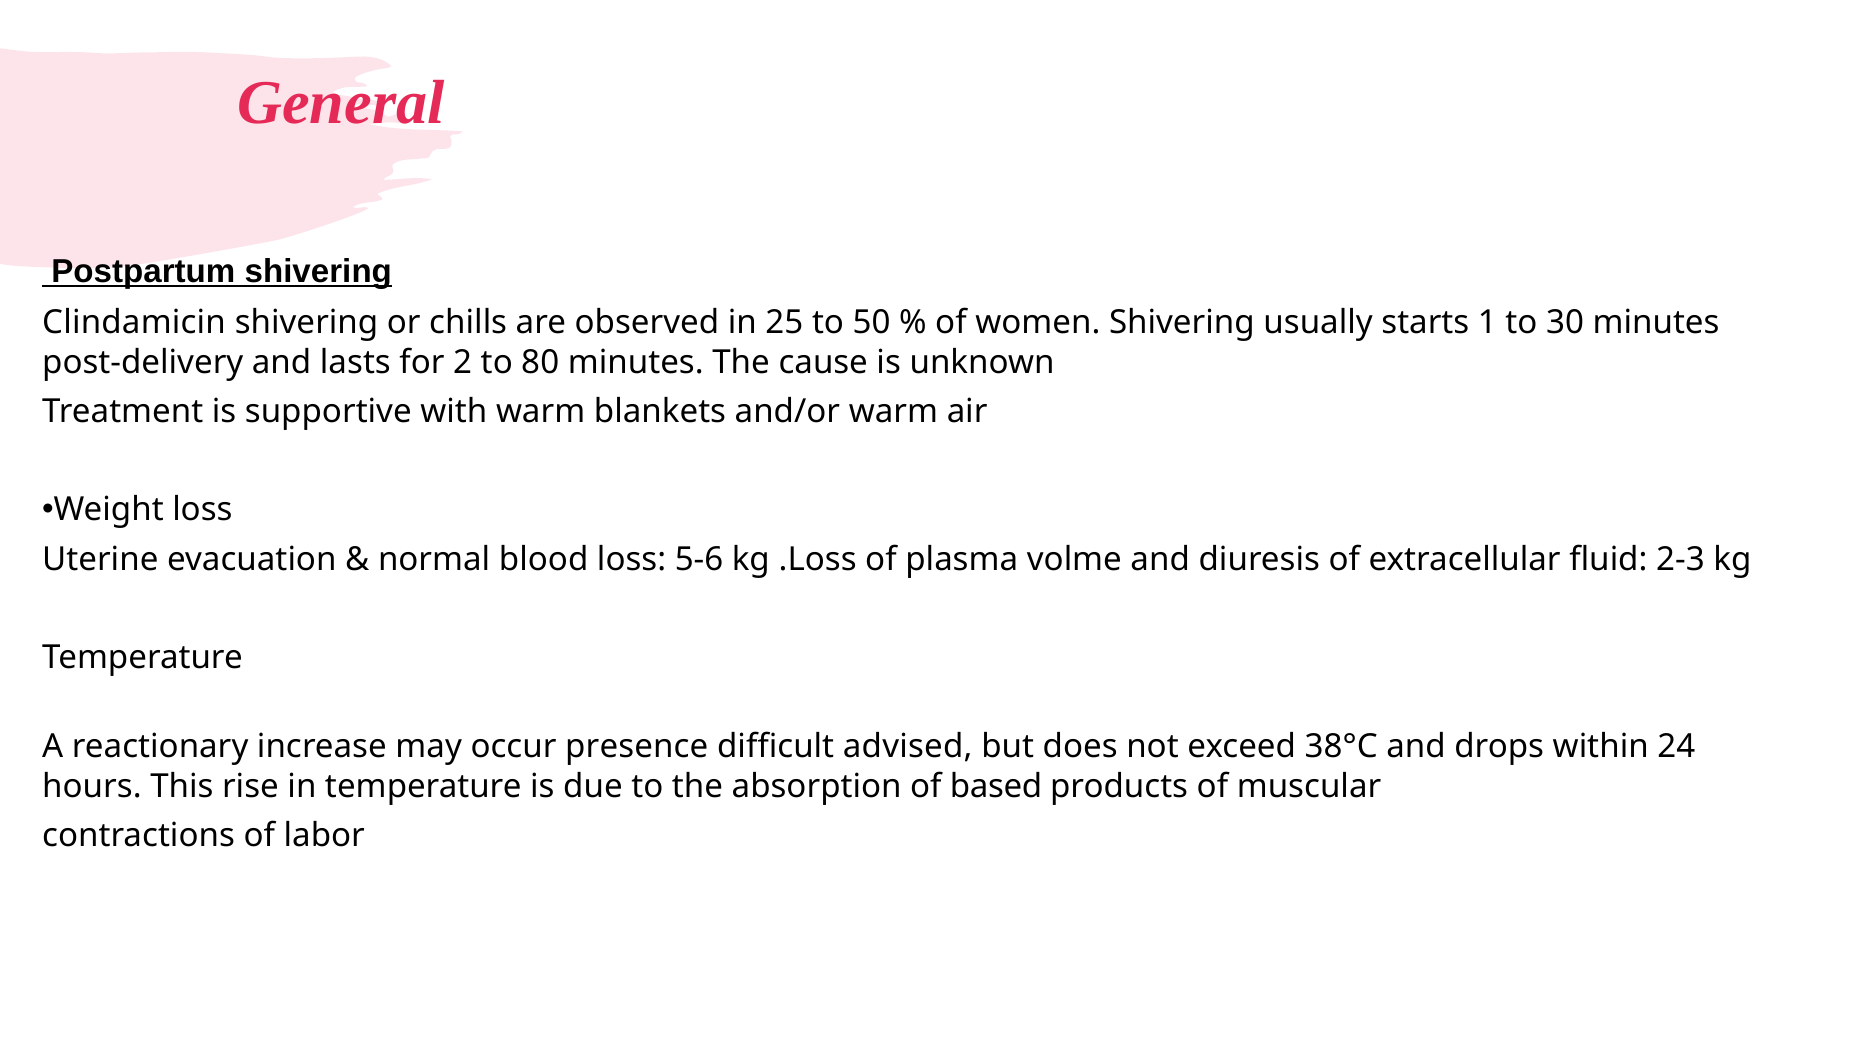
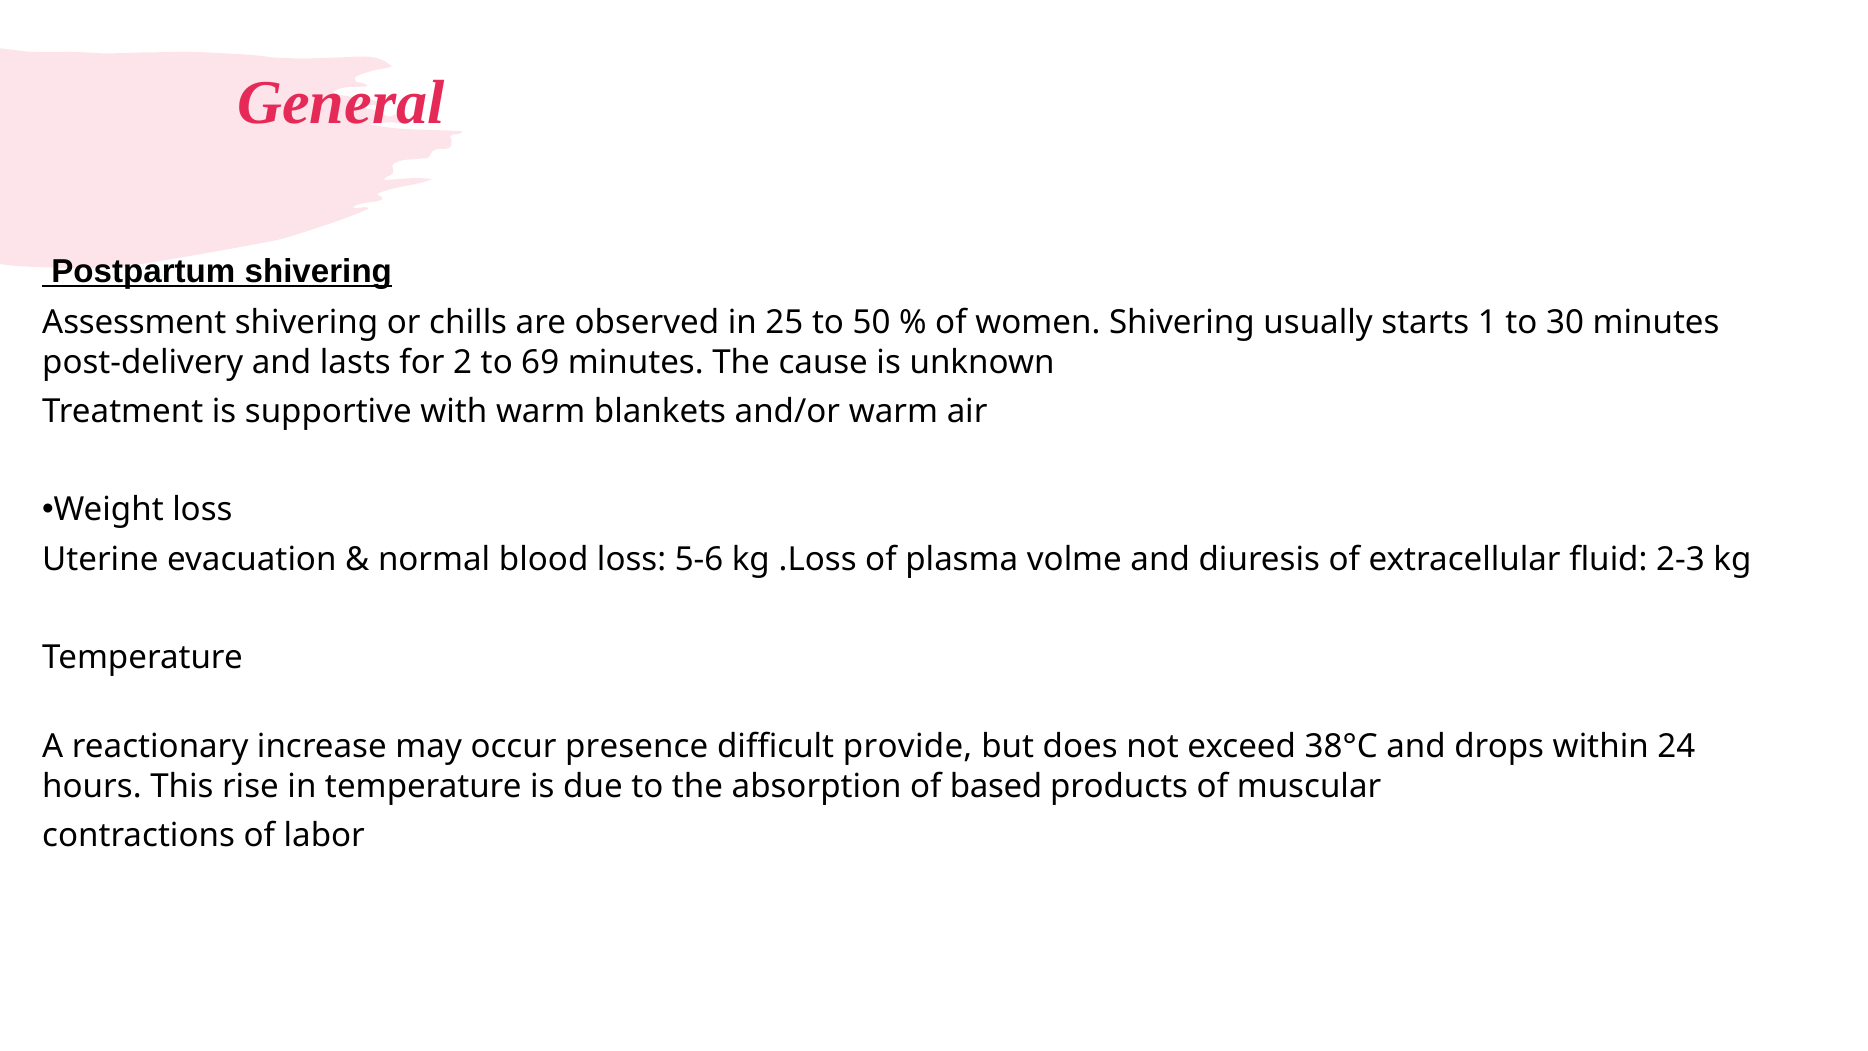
Clindamicin: Clindamicin -> Assessment
80: 80 -> 69
advised: advised -> provide
